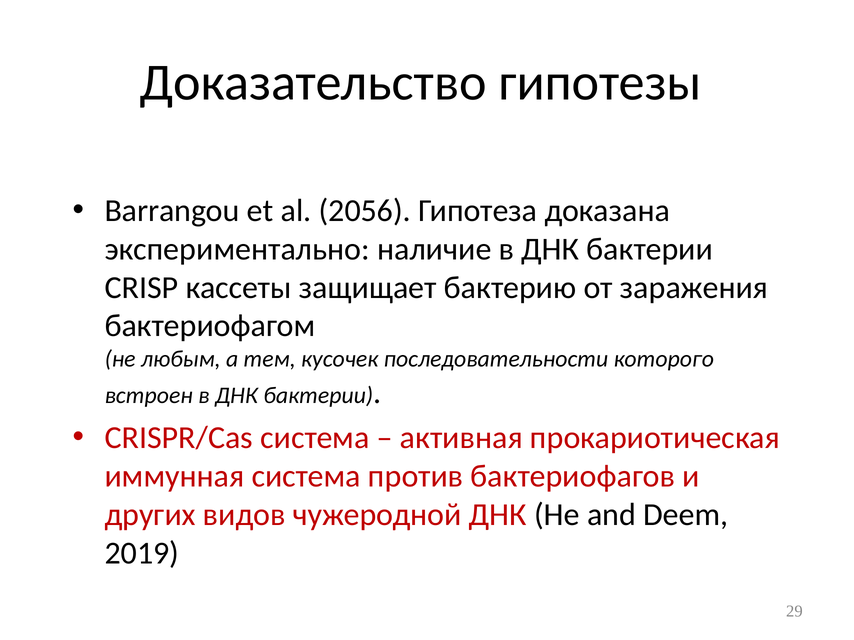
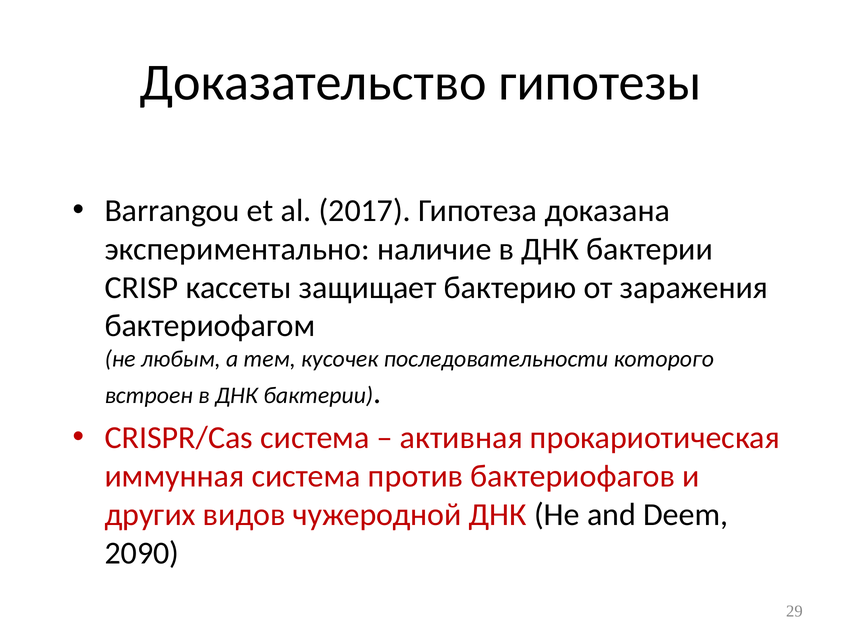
2056: 2056 -> 2017
2019: 2019 -> 2090
